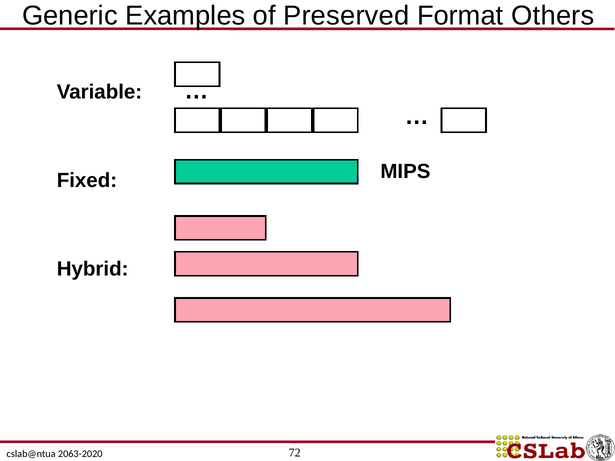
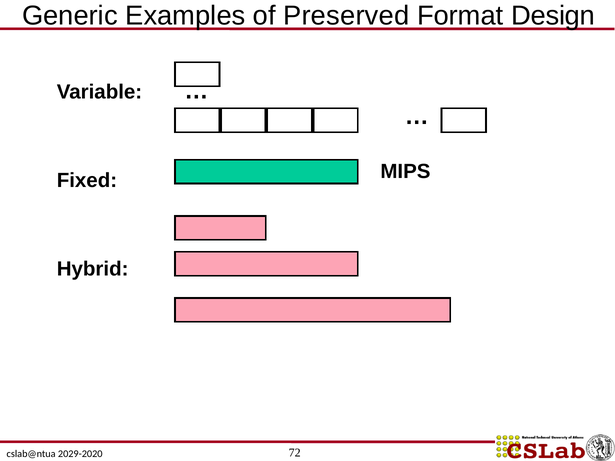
Others: Others -> Design
2063-2020: 2063-2020 -> 2029-2020
